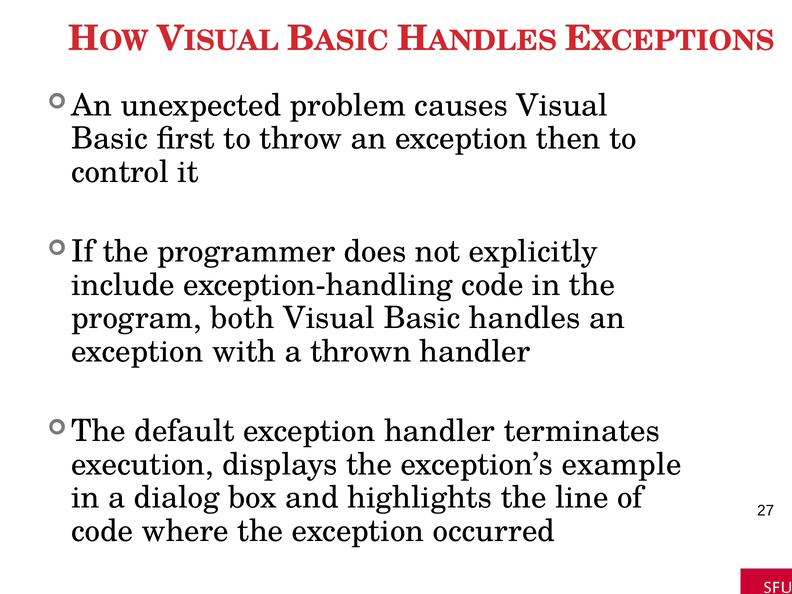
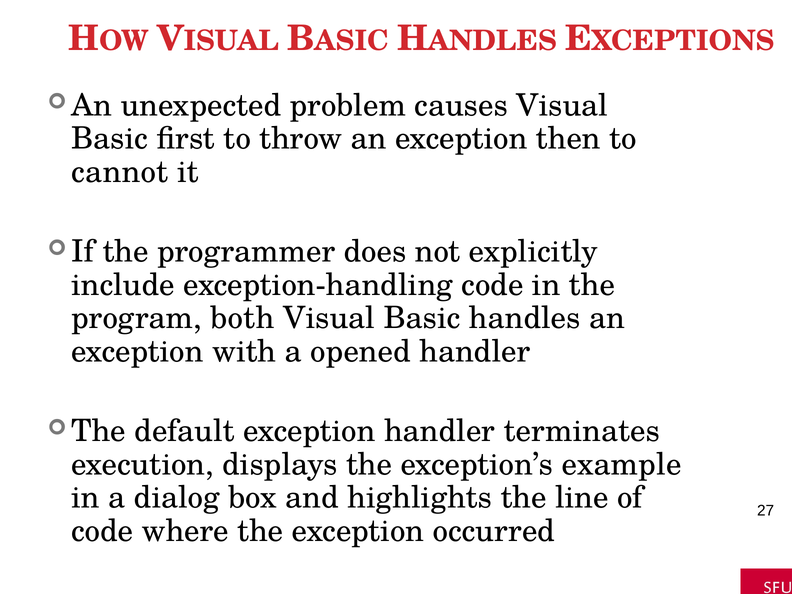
control: control -> cannot
thrown: thrown -> opened
